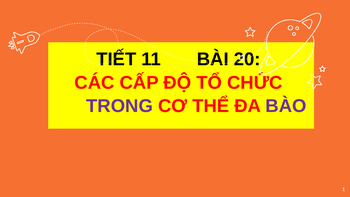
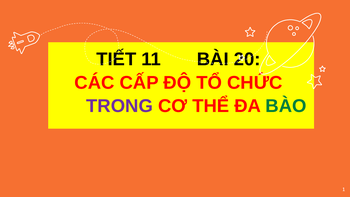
BÀO colour: purple -> green
